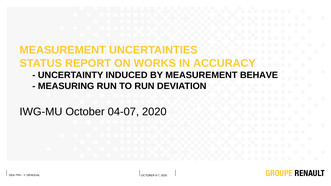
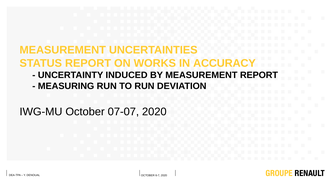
MEASUREMENT BEHAVE: BEHAVE -> REPORT
04-07: 04-07 -> 07-07
